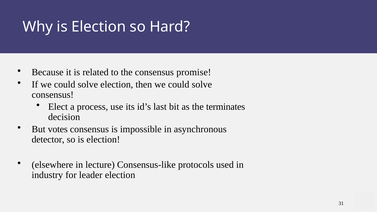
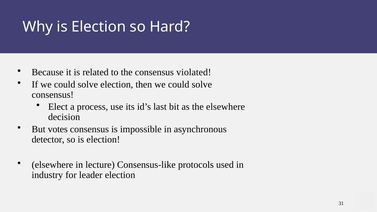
promise: promise -> violated
the terminates: terminates -> elsewhere
